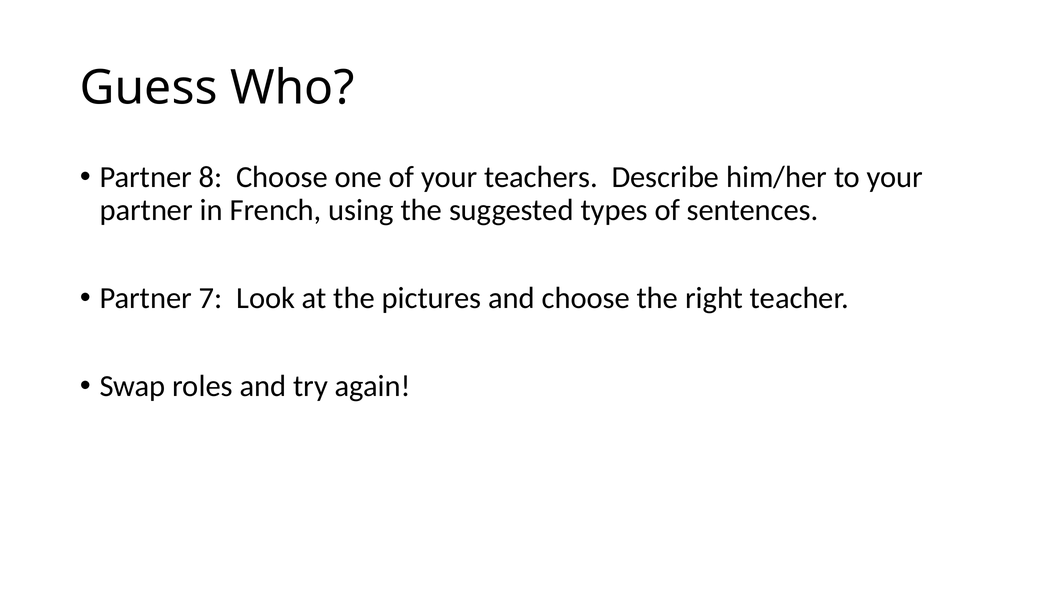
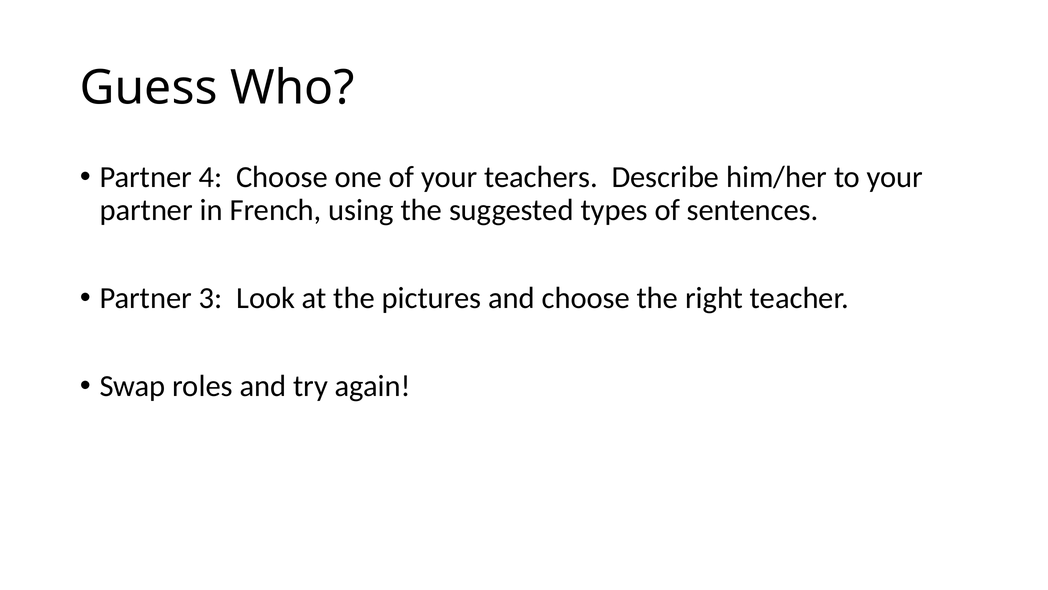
8: 8 -> 4
7: 7 -> 3
